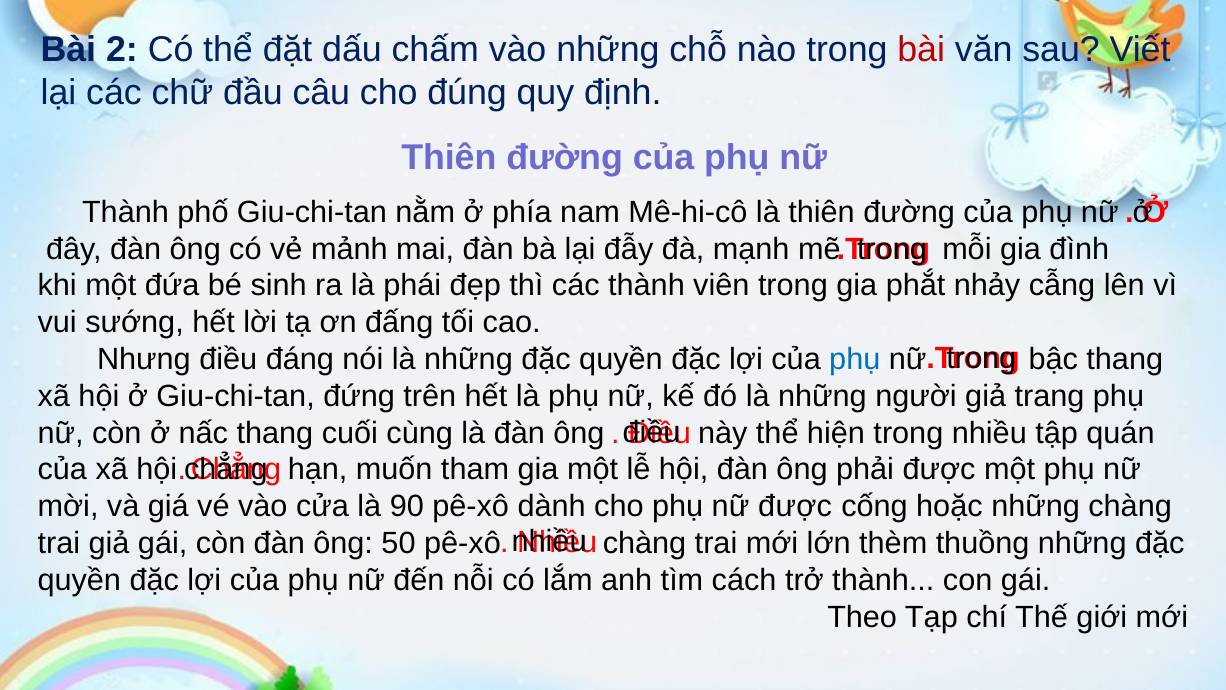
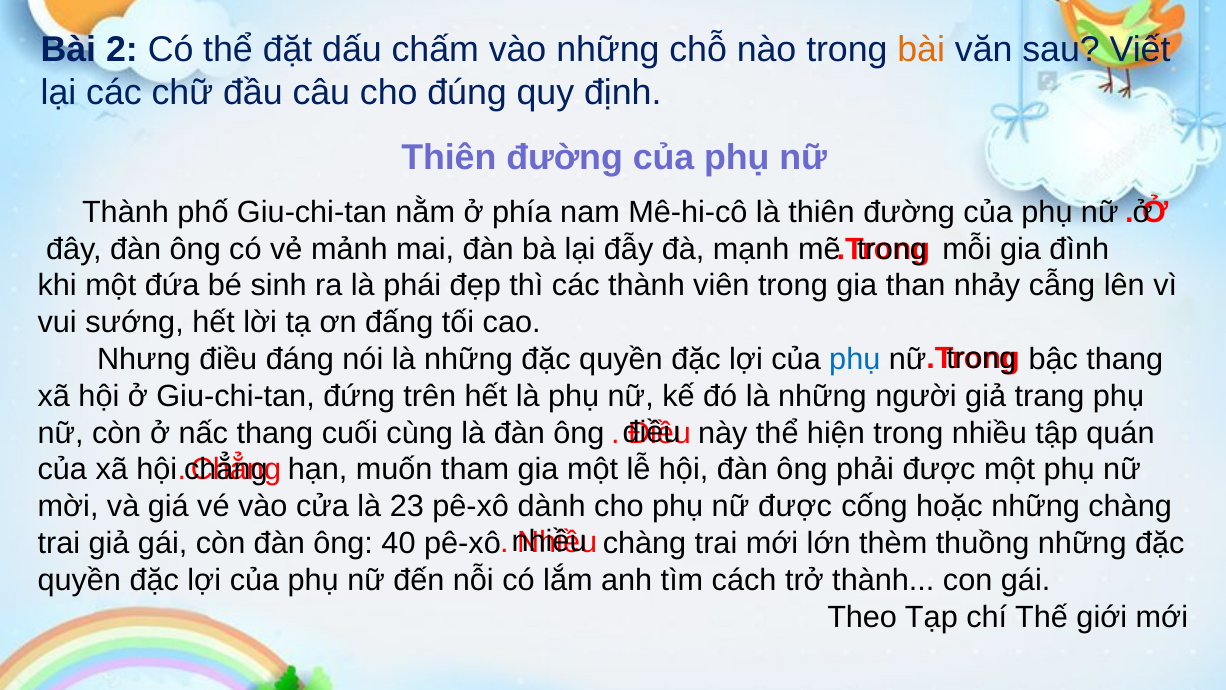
bài at (921, 50) colour: red -> orange
phắt: phắt -> than
90: 90 -> 23
50: 50 -> 40
